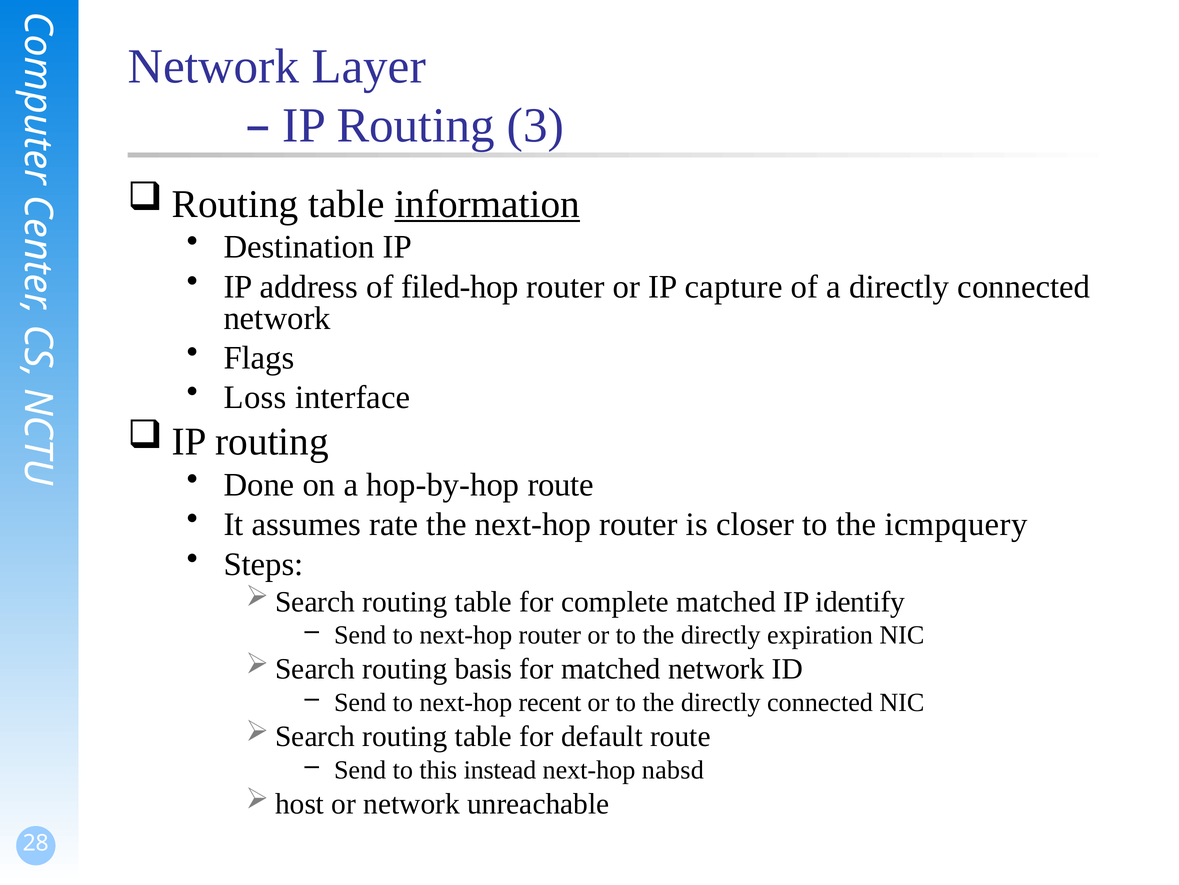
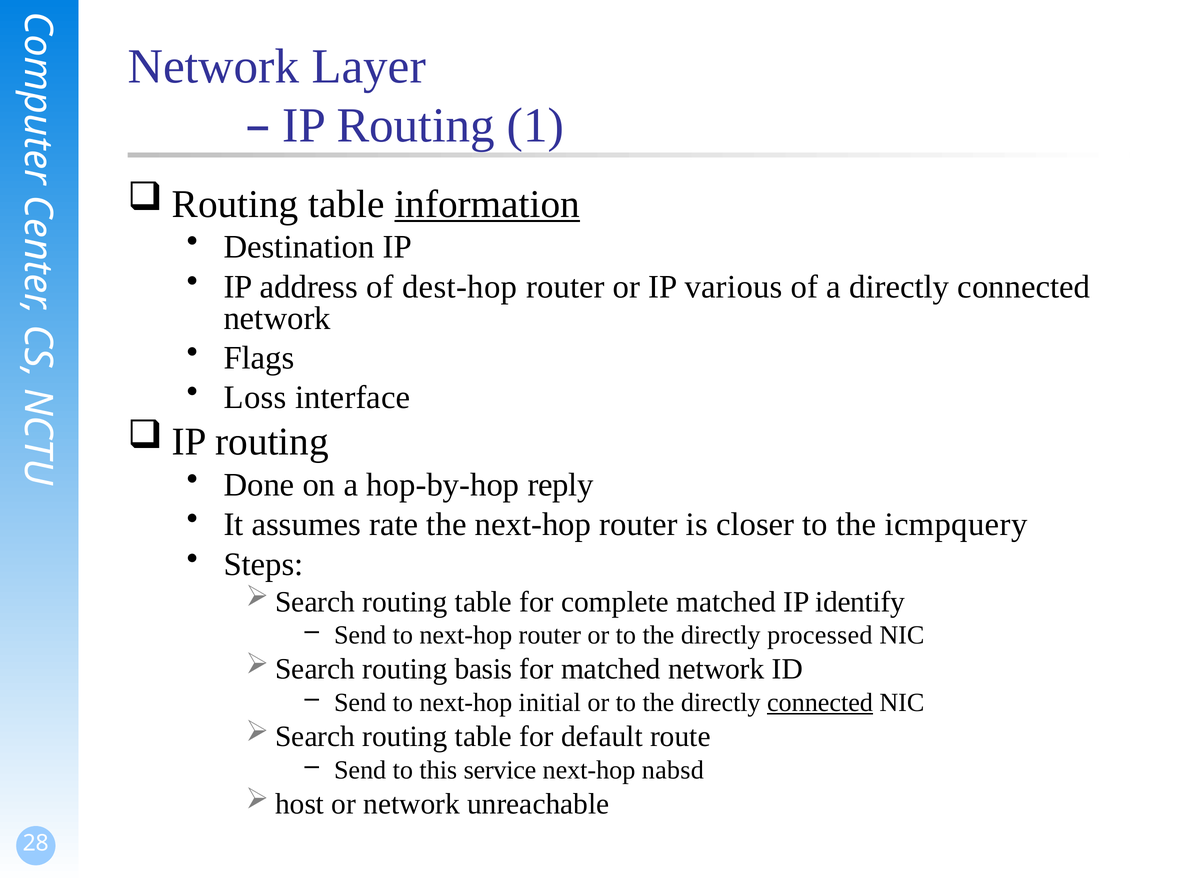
3: 3 -> 1
filed-hop: filed-hop -> dest-hop
capture: capture -> various
hop-by-hop route: route -> reply
expiration: expiration -> processed
recent: recent -> initial
connected at (820, 702) underline: none -> present
instead: instead -> service
